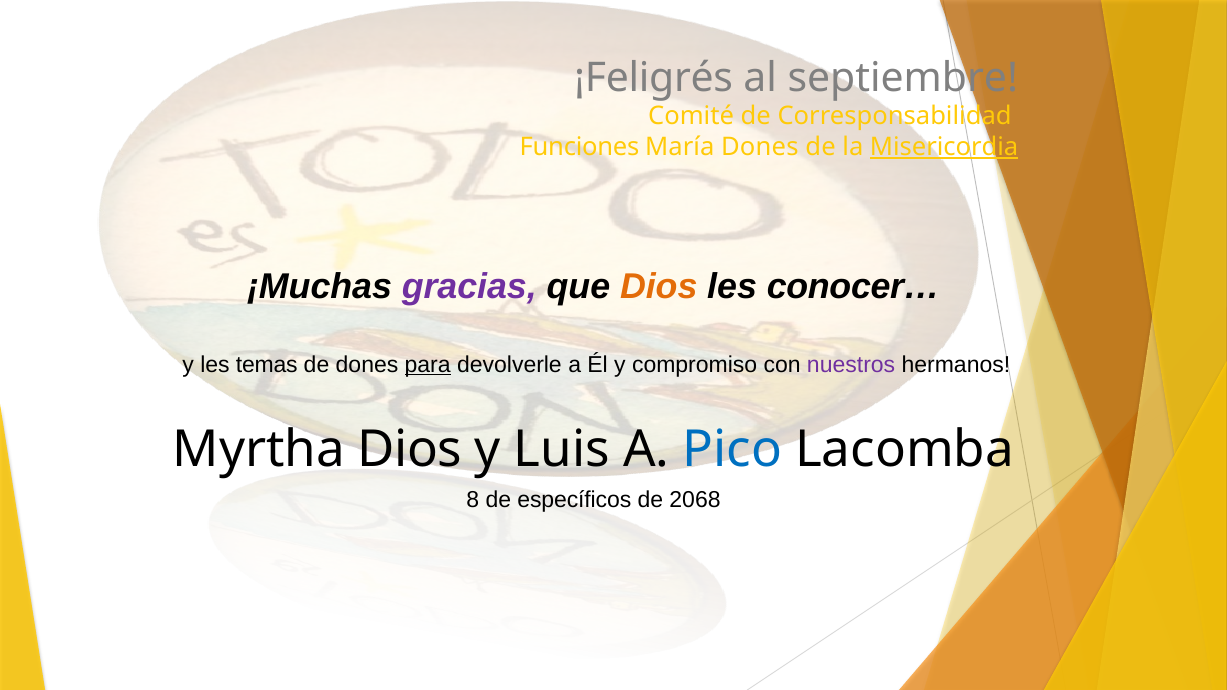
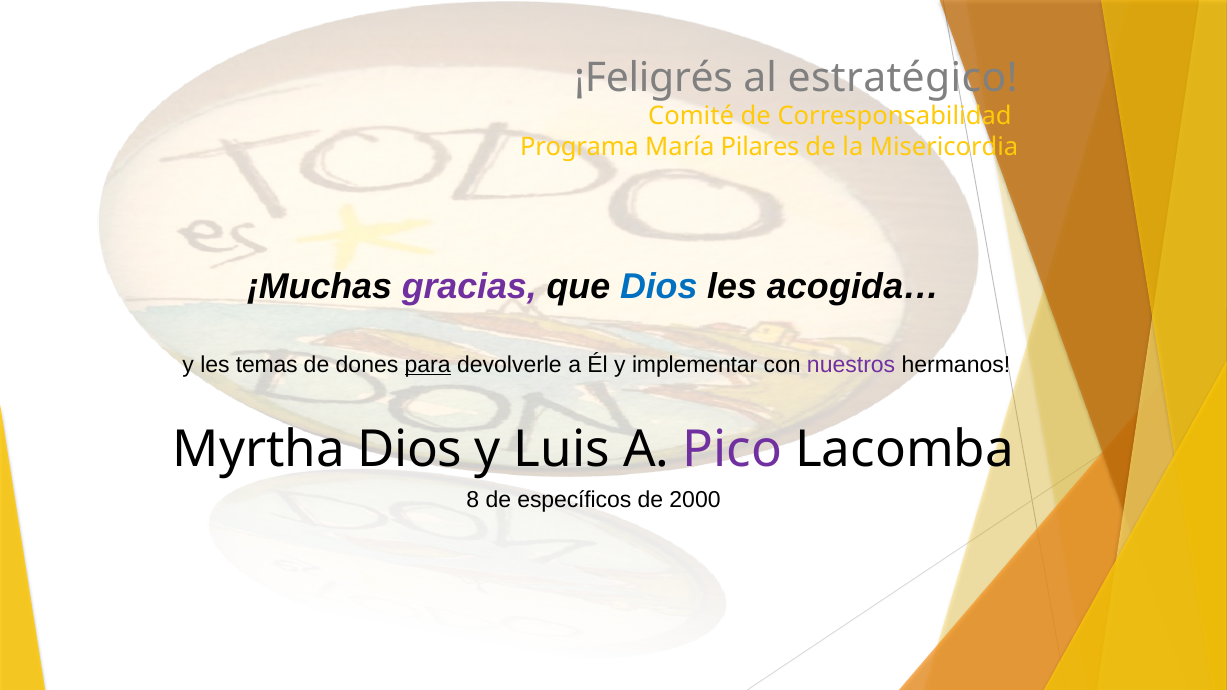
septiembre: septiembre -> estratégico
Funciones: Funciones -> Programa
María Dones: Dones -> Pilares
Misericordia underline: present -> none
Dios at (659, 287) colour: orange -> blue
conocer…: conocer… -> acogida…
compromiso: compromiso -> implementar
Pico colour: blue -> purple
2068: 2068 -> 2000
